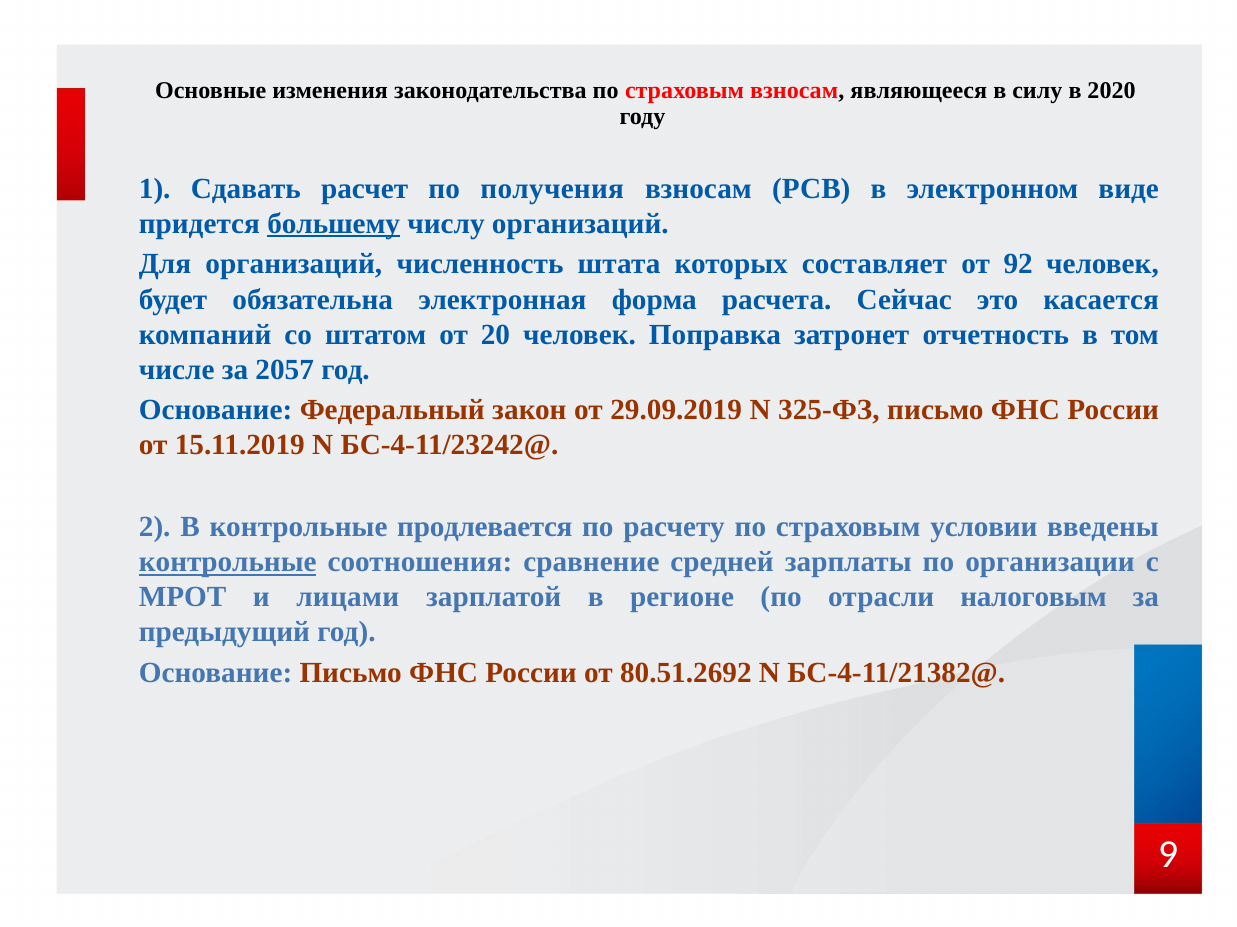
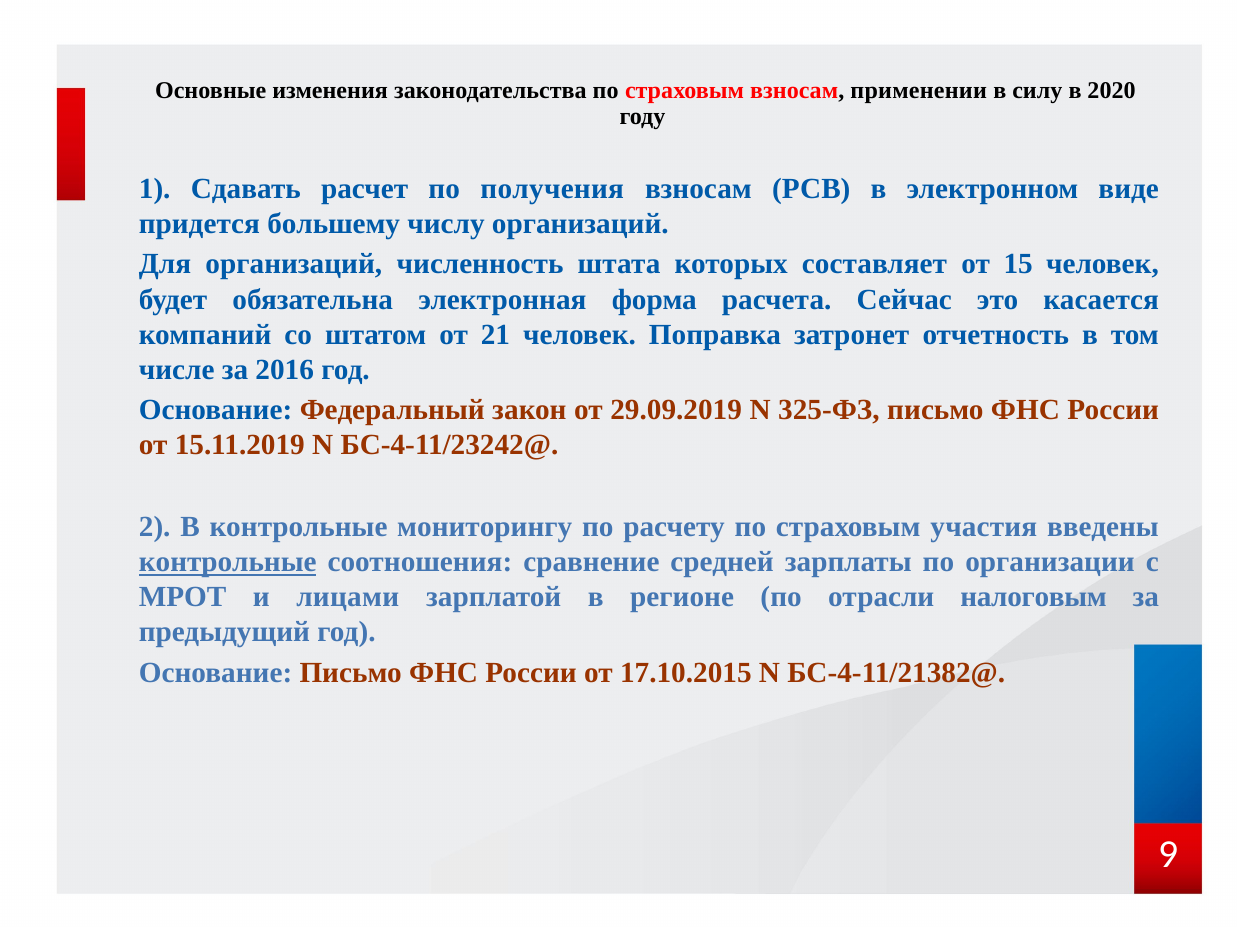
являющееся: являющееся -> применении
большему underline: present -> none
92: 92 -> 15
20: 20 -> 21
2057: 2057 -> 2016
продлевается: продлевается -> мониторингу
условии: условии -> участия
80.51.2692: 80.51.2692 -> 17.10.2015
